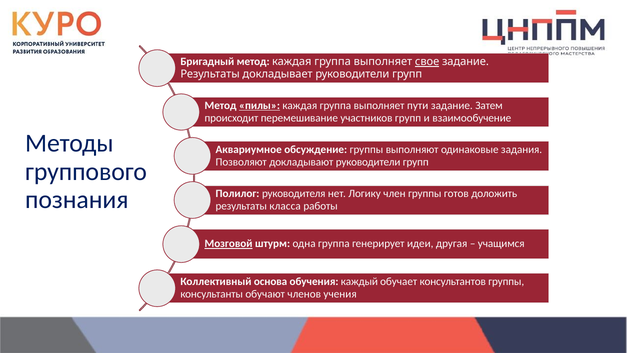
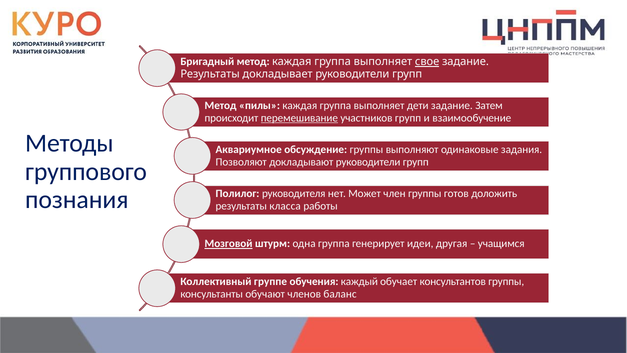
пилы underline: present -> none
пути: пути -> дети
перемешивание underline: none -> present
Логику: Логику -> Может
основа: основа -> группе
учения: учения -> баланс
